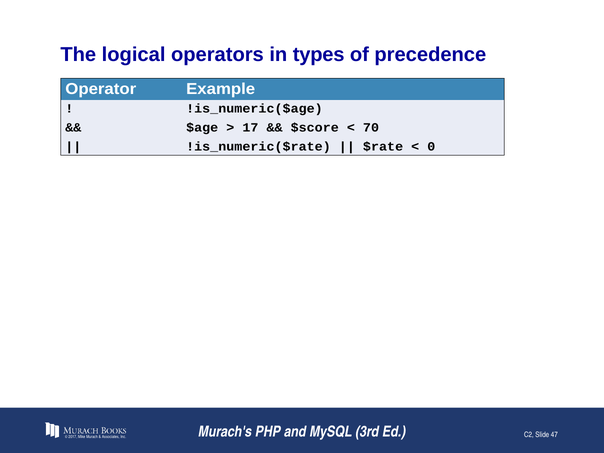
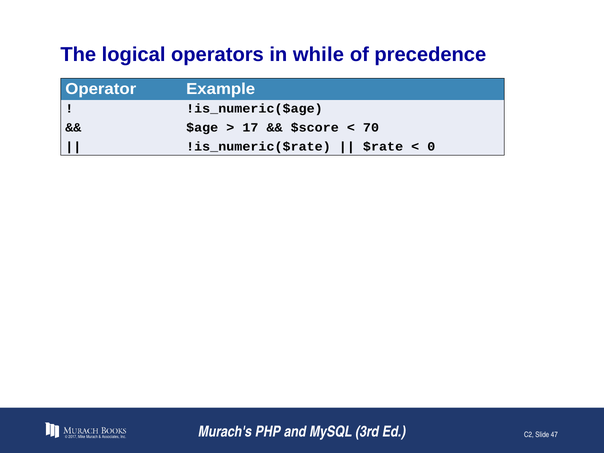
types: types -> while
